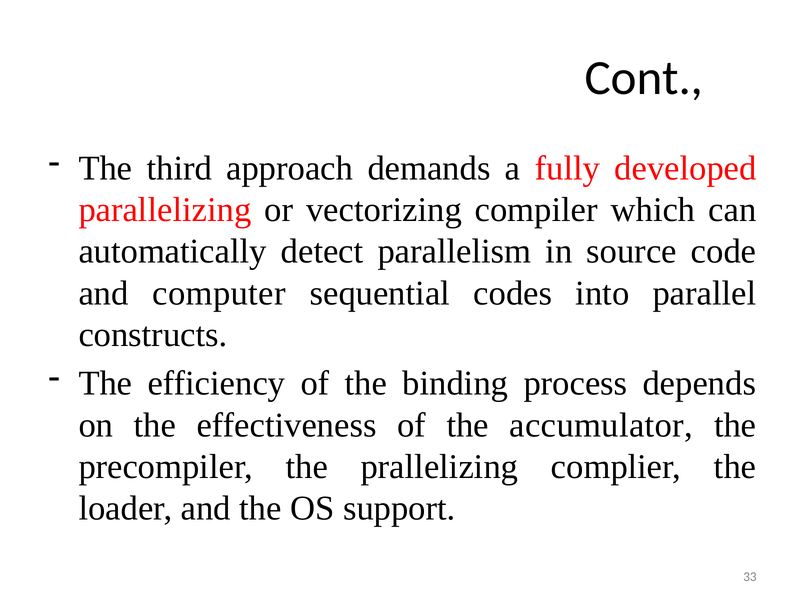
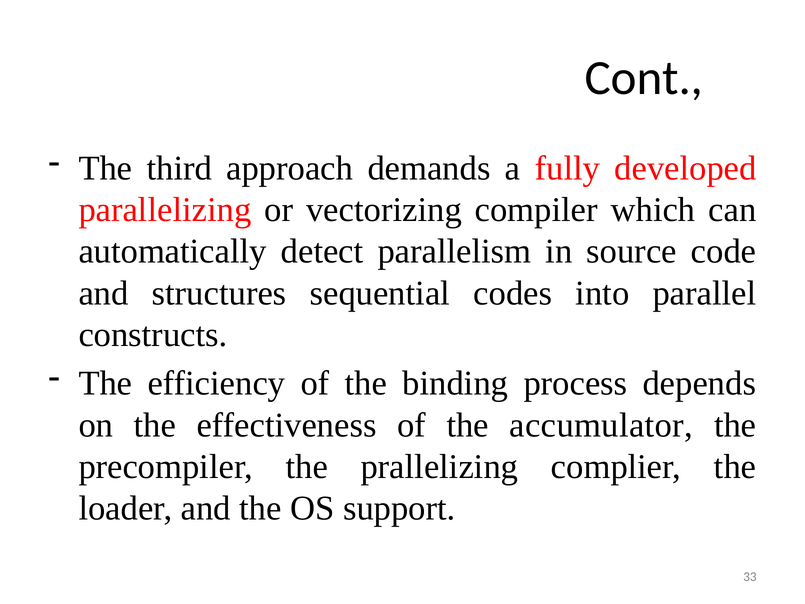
computer: computer -> structures
